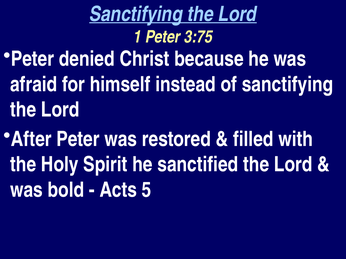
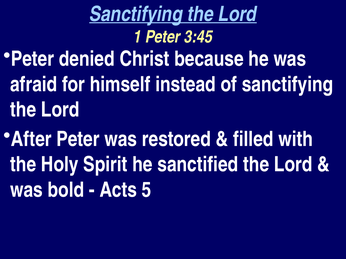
3:75: 3:75 -> 3:45
